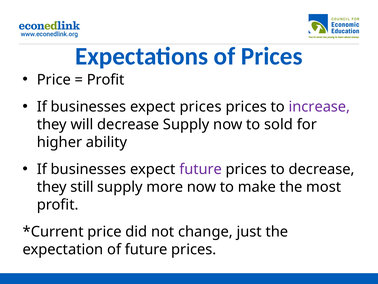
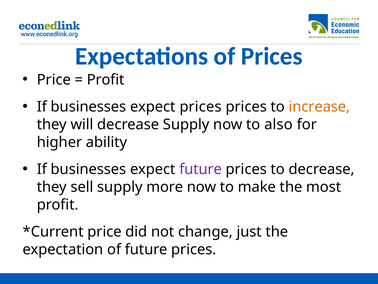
increase colour: purple -> orange
sold: sold -> also
still: still -> sell
